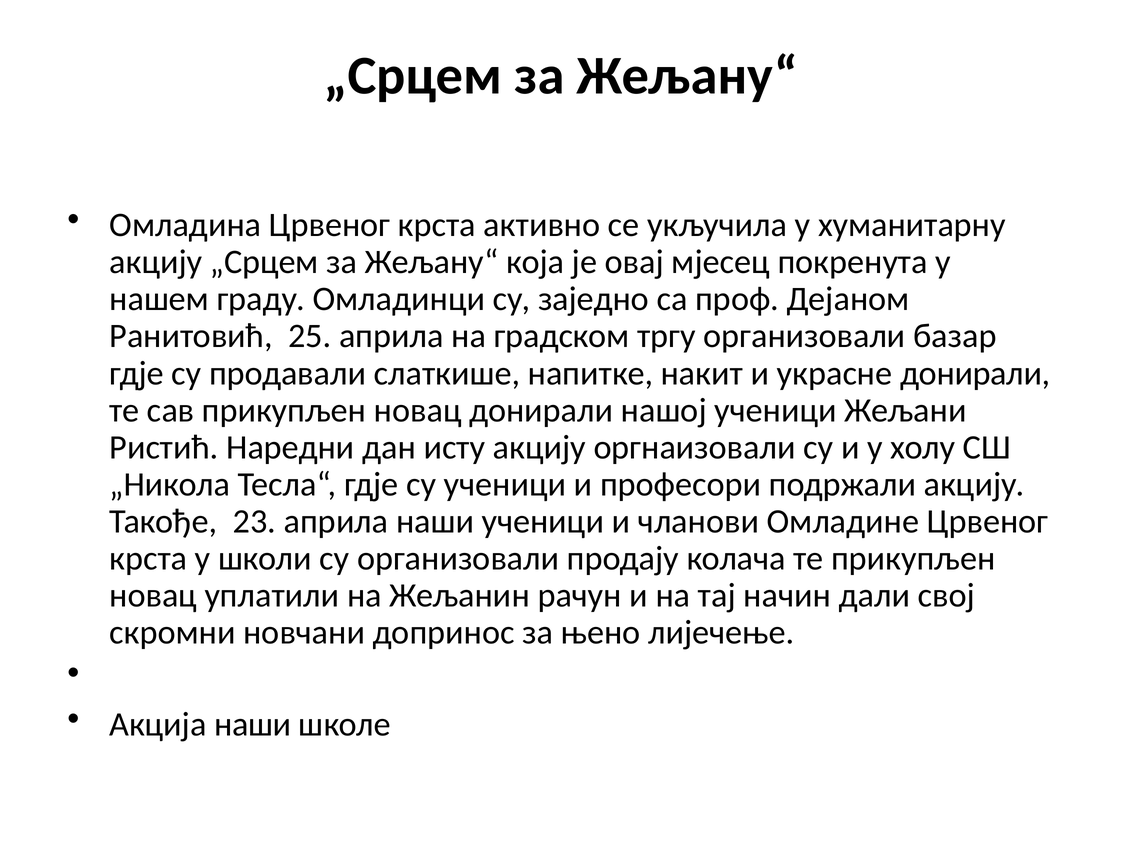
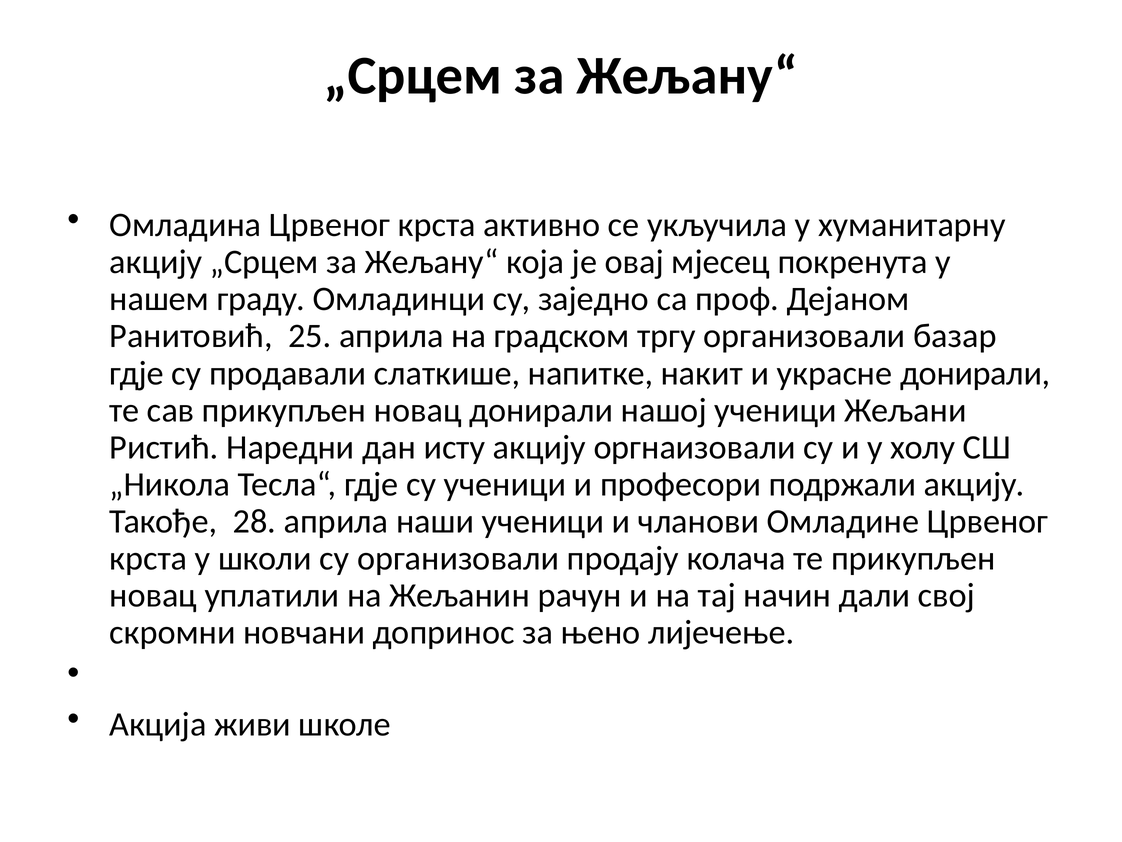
23: 23 -> 28
Акција наши: наши -> живи
